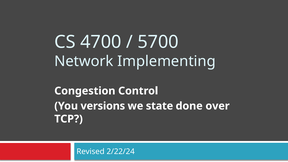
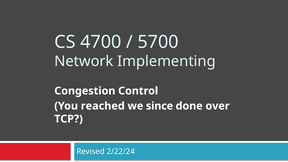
versions: versions -> reached
state: state -> since
